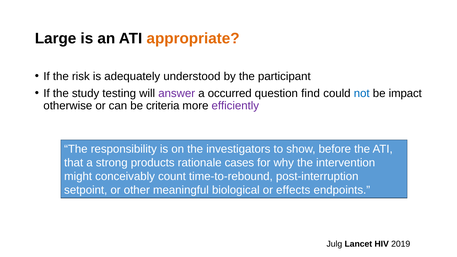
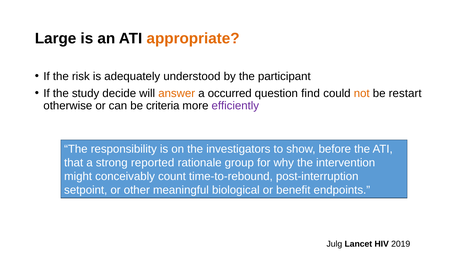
testing: testing -> decide
answer colour: purple -> orange
not colour: blue -> orange
impact: impact -> restart
products: products -> reported
cases: cases -> group
effects: effects -> benefit
